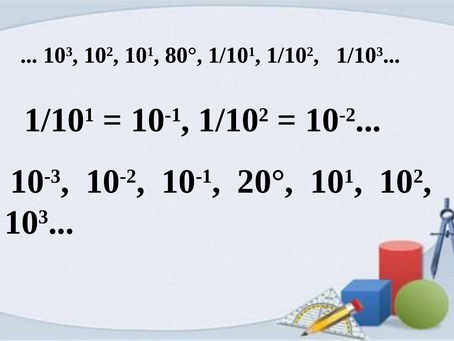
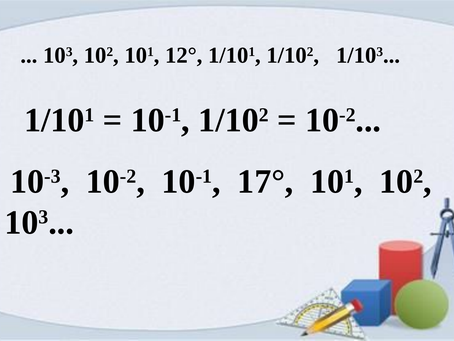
80°: 80° -> 12°
20°: 20° -> 17°
